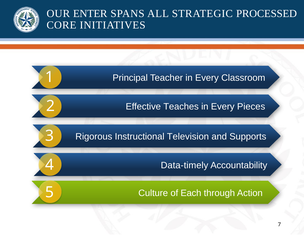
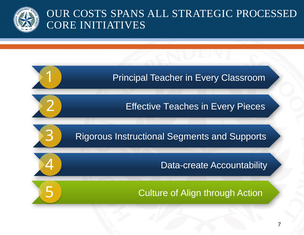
ENTER: ENTER -> COSTS
Television: Television -> Segments
Data-timely: Data-timely -> Data-create
Each: Each -> Align
